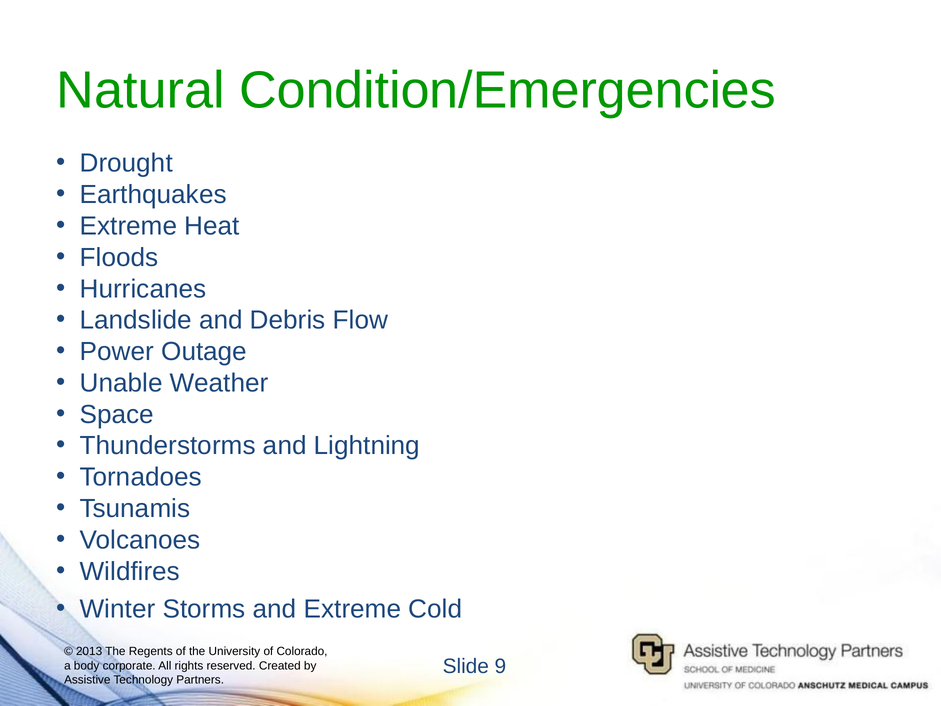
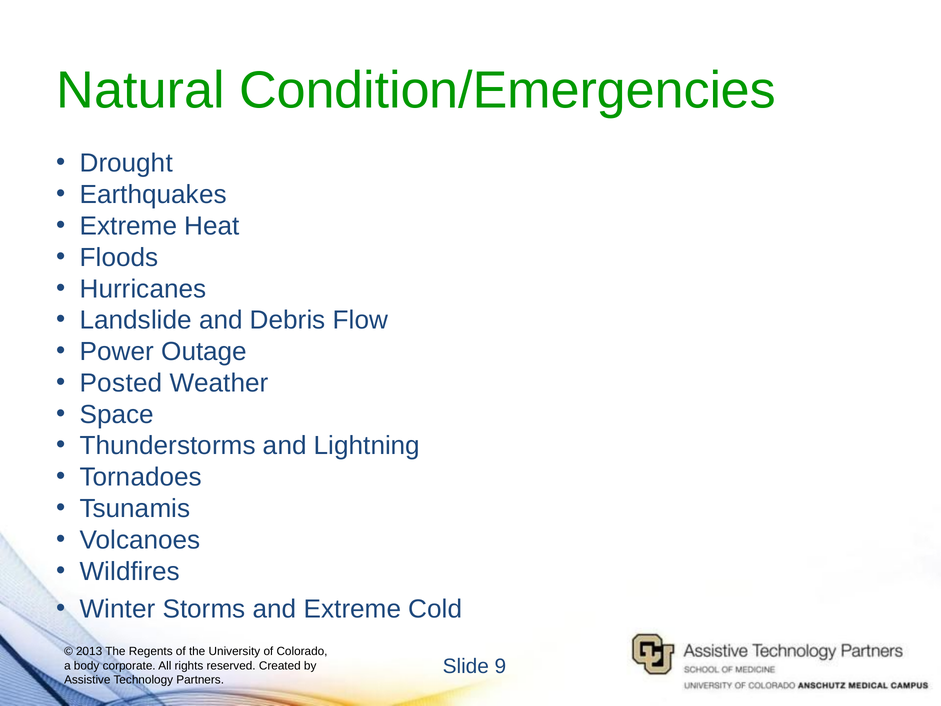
Unable: Unable -> Posted
